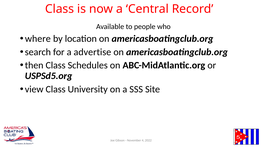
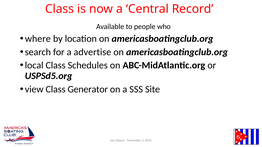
then: then -> local
University: University -> Generator
